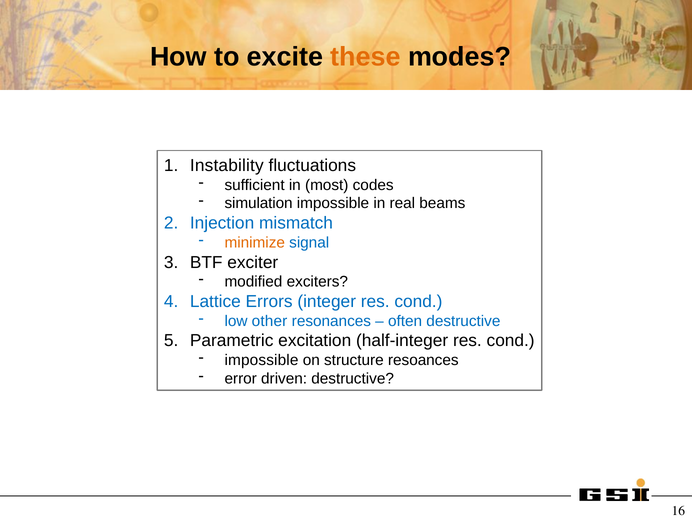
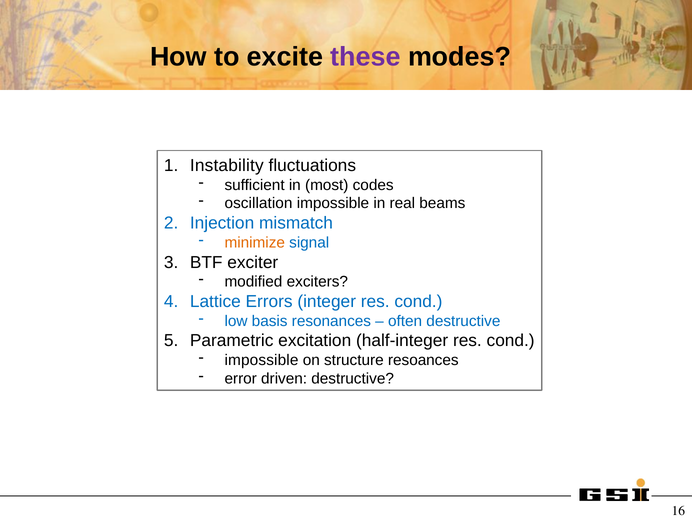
these colour: orange -> purple
simulation: simulation -> oscillation
other: other -> basis
